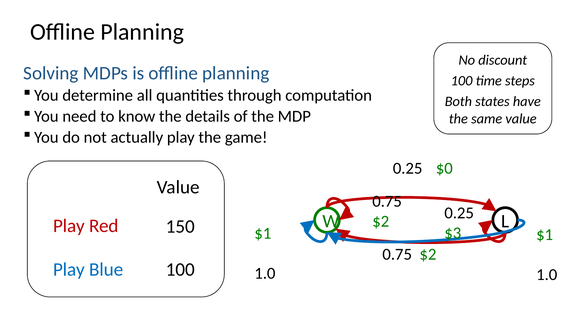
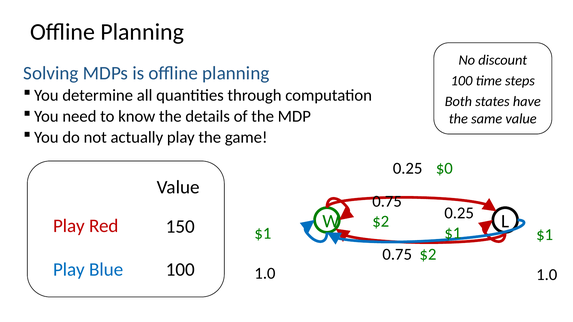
$3 at (453, 233): $3 -> $1
